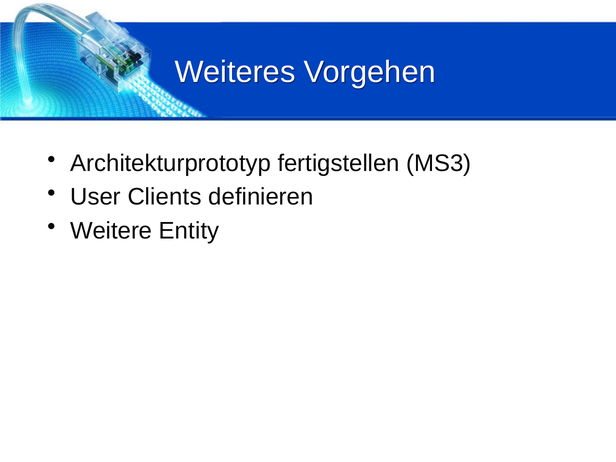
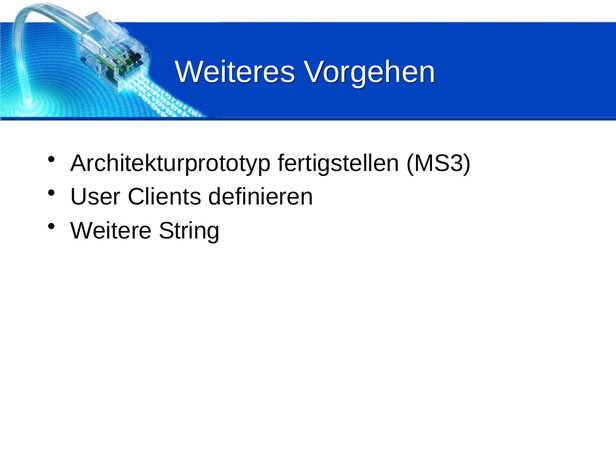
Entity: Entity -> String
